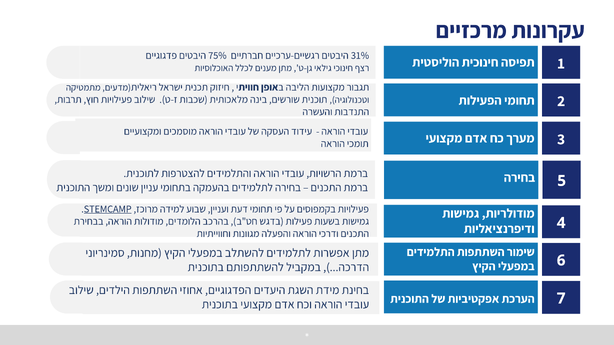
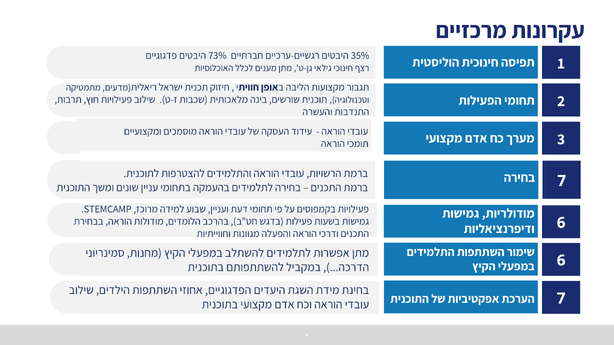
75%: 75% -> 73%
31%: 31% -> 35%
5 at (562, 181): 5 -> 7
STEMCAMP underline: present -> none
4 at (561, 223): 4 -> 6
